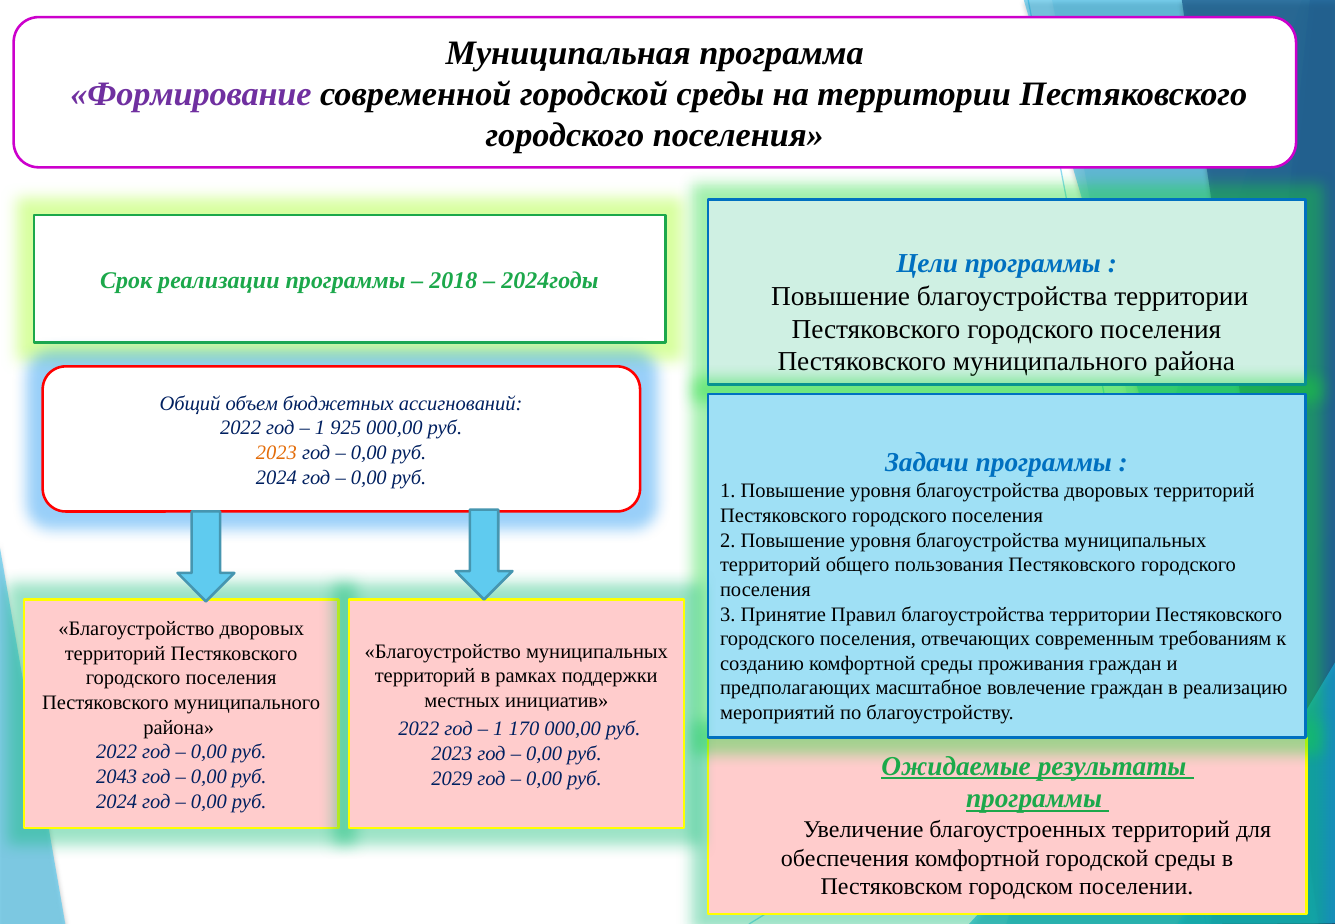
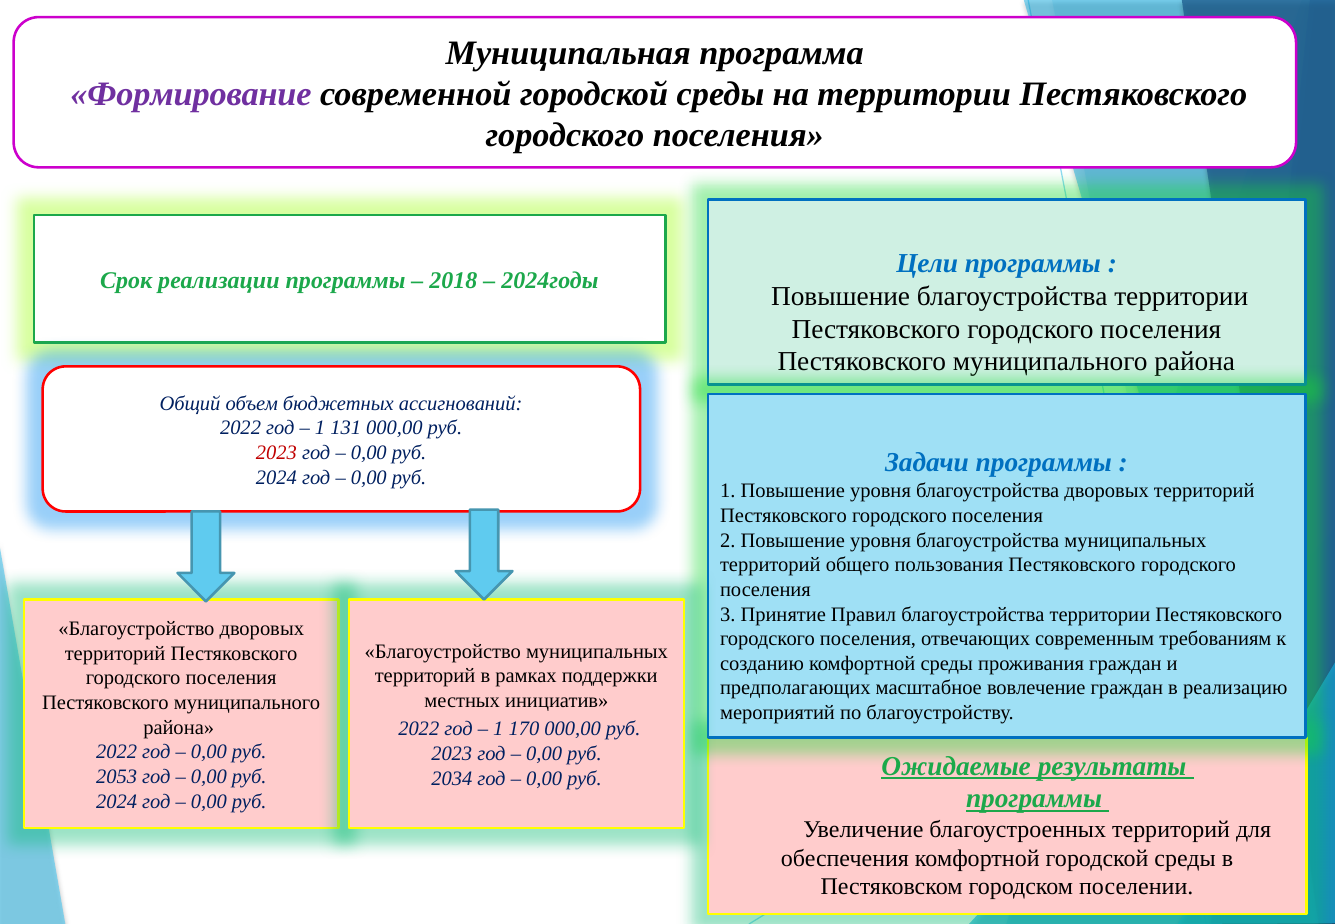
925: 925 -> 131
2023 at (276, 453) colour: orange -> red
2043: 2043 -> 2053
2029: 2029 -> 2034
